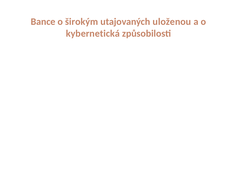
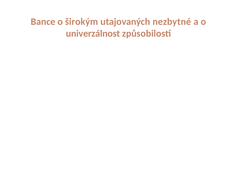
uloženou: uloženou -> nezbytné
kybernetická: kybernetická -> univerzálnost
